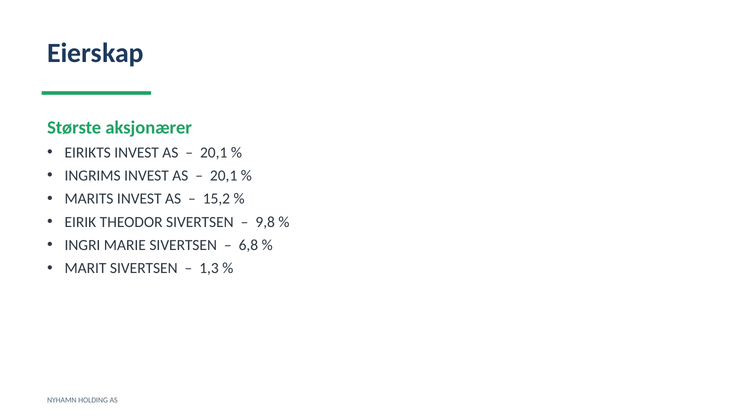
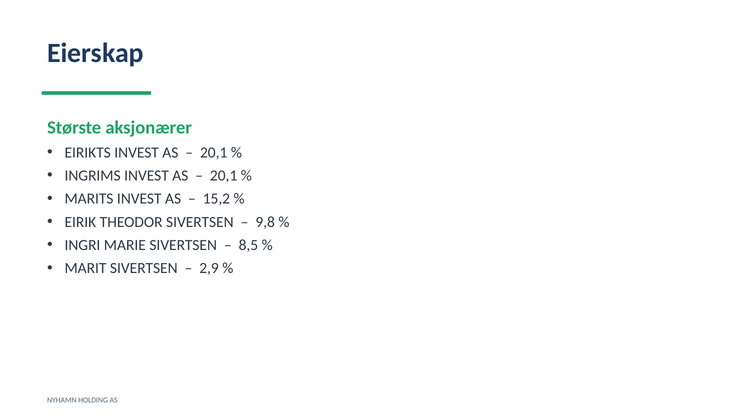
6,8: 6,8 -> 8,5
1,3: 1,3 -> 2,9
